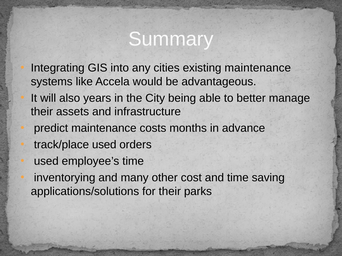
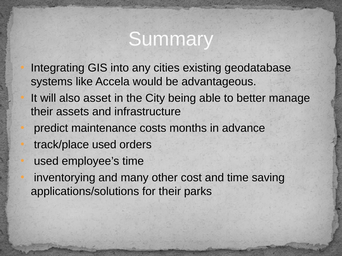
existing maintenance: maintenance -> geodatabase
years: years -> asset
